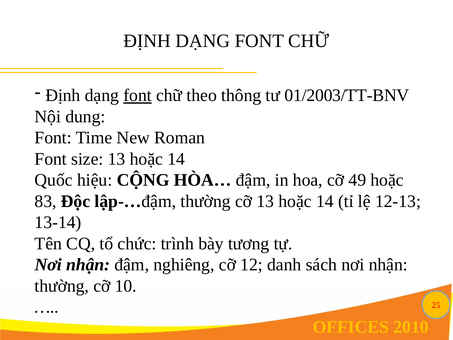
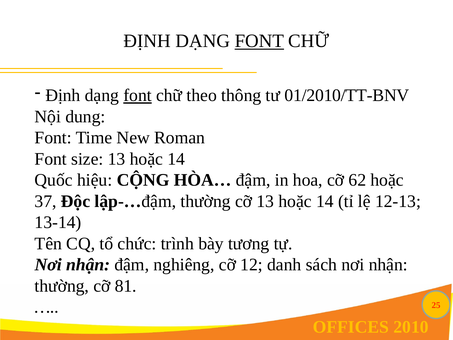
FONT at (259, 41) underline: none -> present
01/2003/TT-BNV: 01/2003/TT-BNV -> 01/2010/TT-BNV
49: 49 -> 62
83: 83 -> 37
10: 10 -> 81
